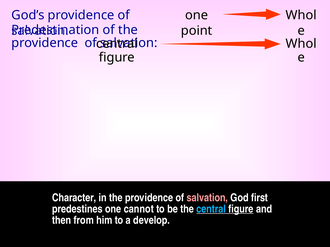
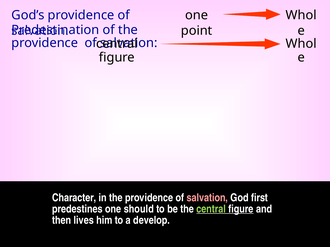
cannot: cannot -> should
central at (211, 209) colour: light blue -> light green
from: from -> lives
